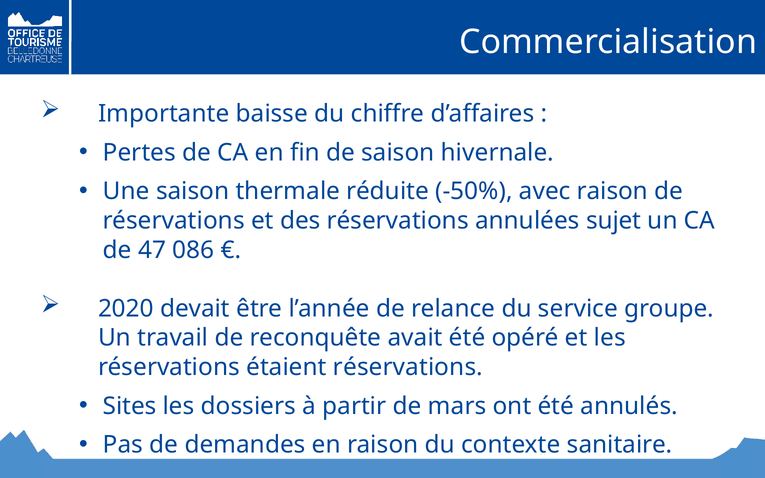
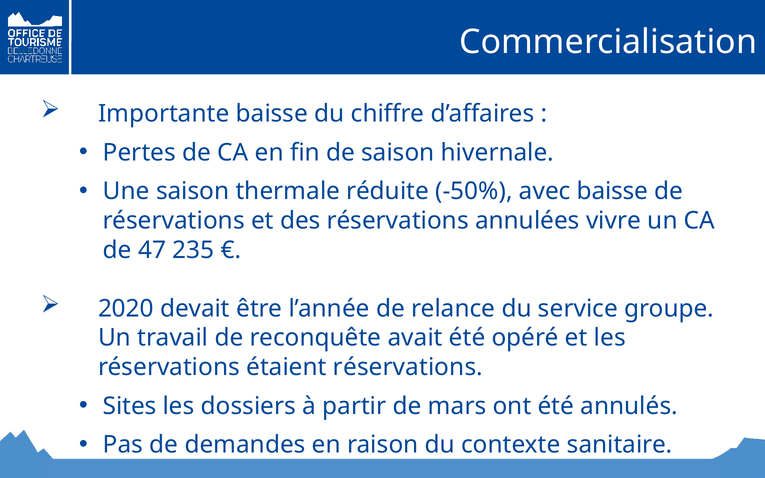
avec raison: raison -> baisse
sujet: sujet -> vivre
086: 086 -> 235
